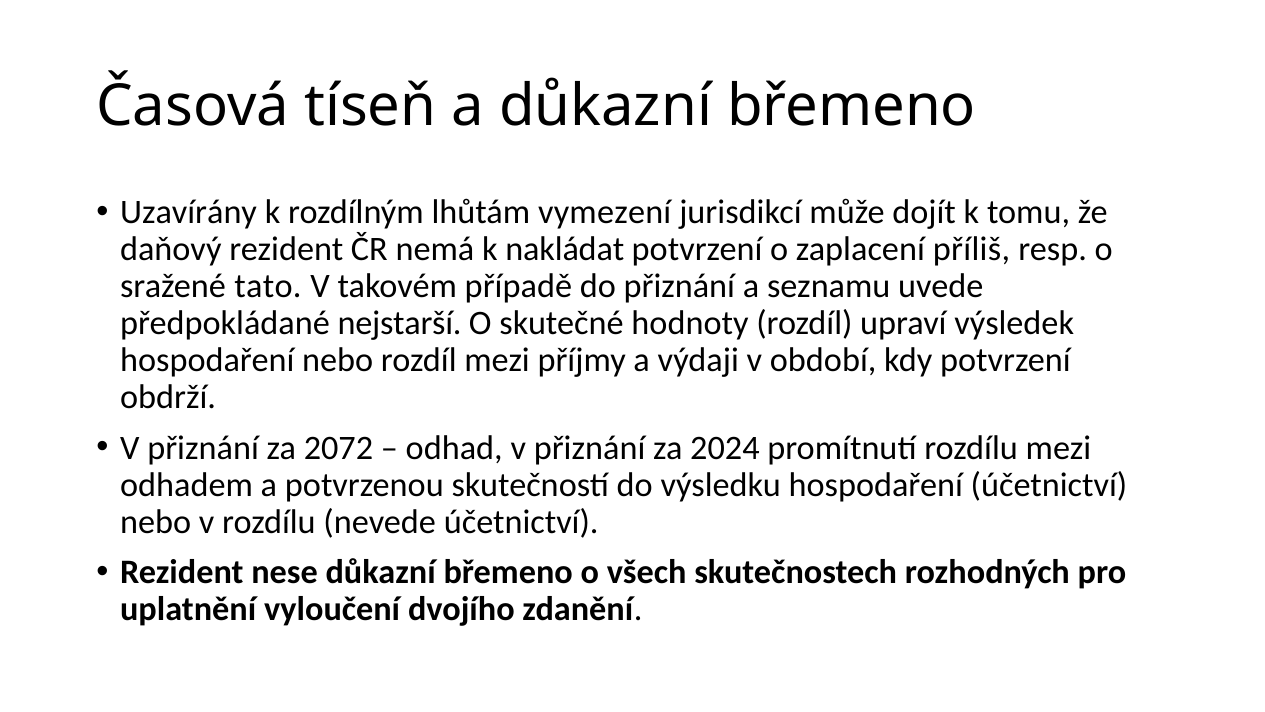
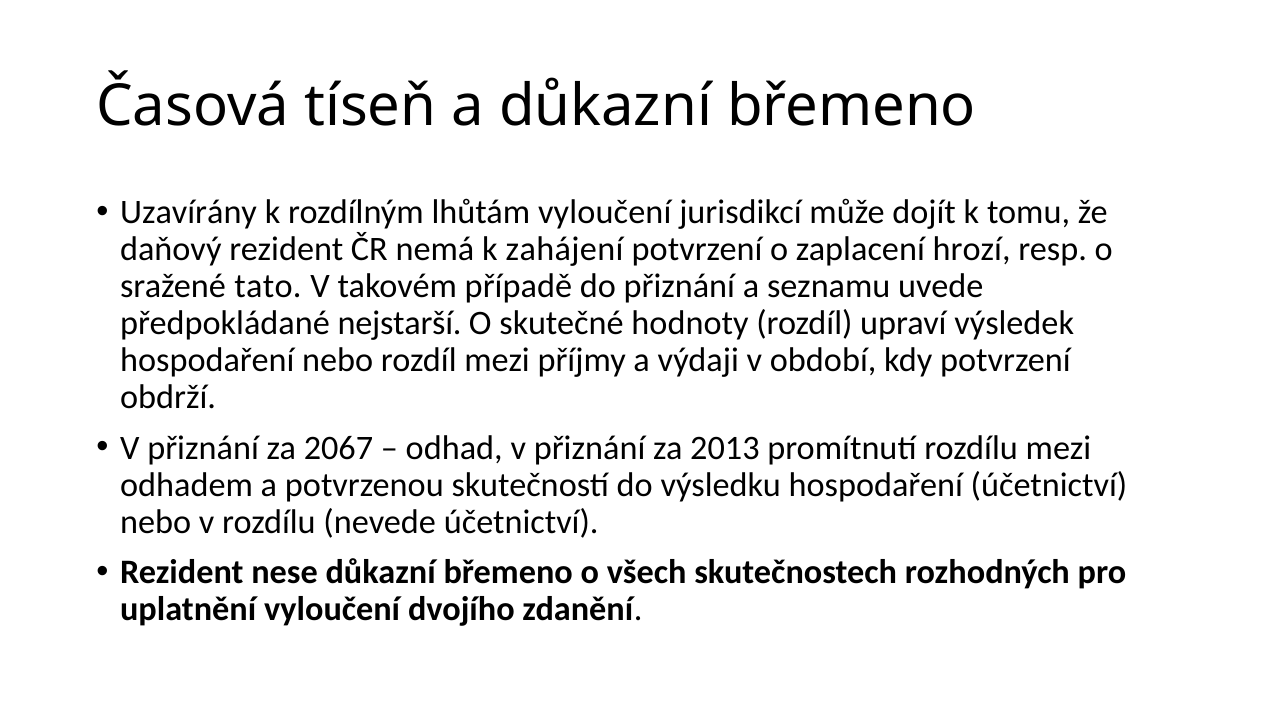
lhůtám vymezení: vymezení -> vyloučení
nakládat: nakládat -> zahájení
příliš: příliš -> hrozí
2072: 2072 -> 2067
2024: 2024 -> 2013
